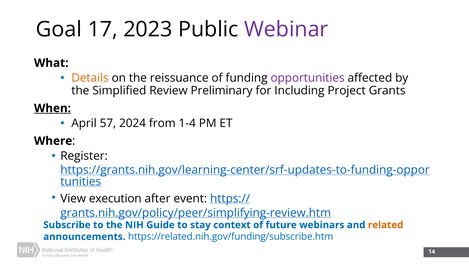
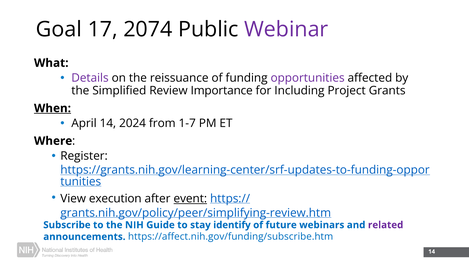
2023: 2023 -> 2074
Details colour: orange -> purple
Preliminary: Preliminary -> Importance
April 57: 57 -> 14
1-4: 1-4 -> 1-7
event underline: none -> present
context: context -> identify
related colour: orange -> purple
https://related.nih.gov/funding/subscribe.htm: https://related.nih.gov/funding/subscribe.htm -> https://affect.nih.gov/funding/subscribe.htm
